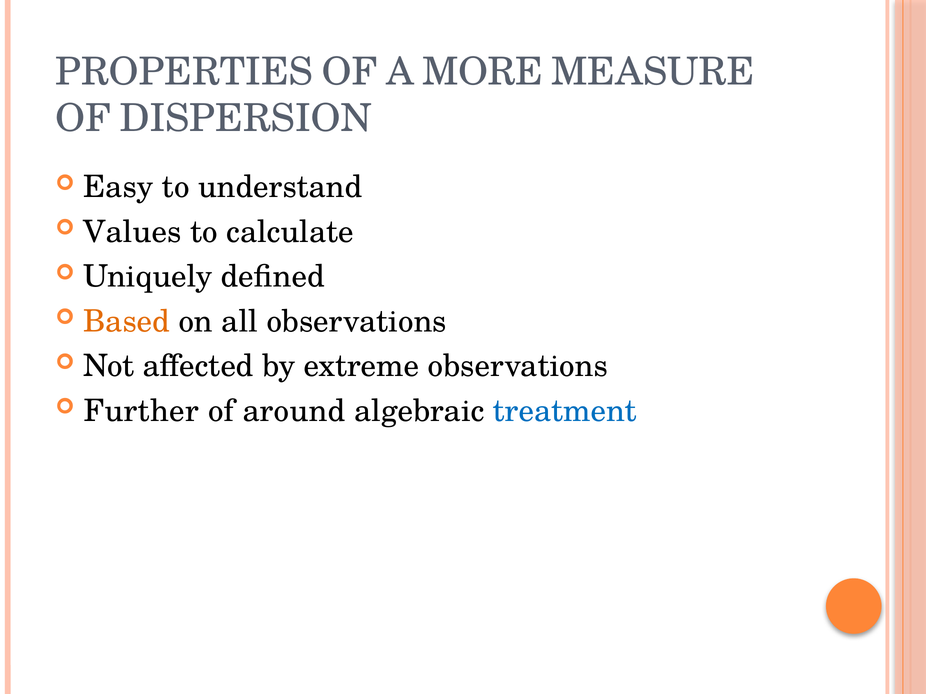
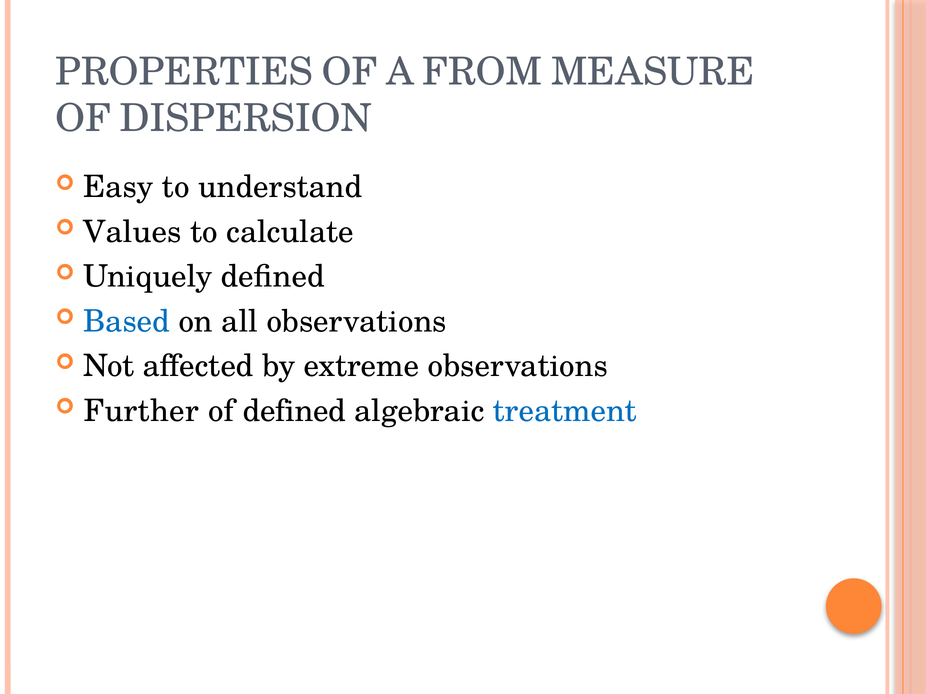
MORE: MORE -> FROM
Based colour: orange -> blue
of around: around -> defined
